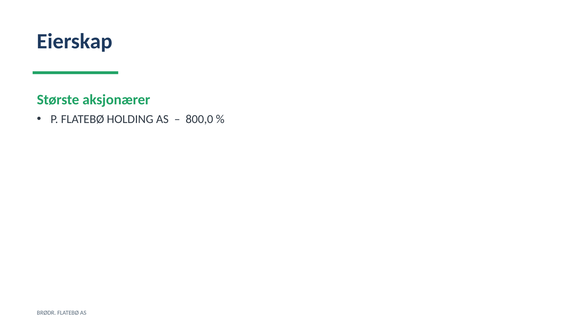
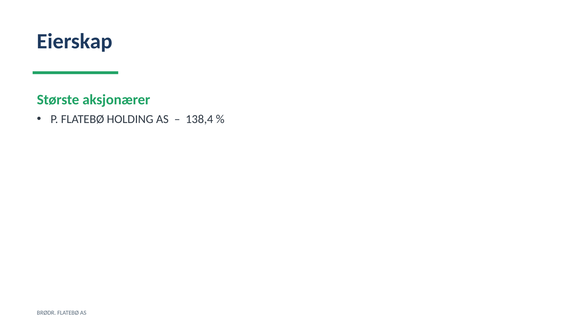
800,0: 800,0 -> 138,4
